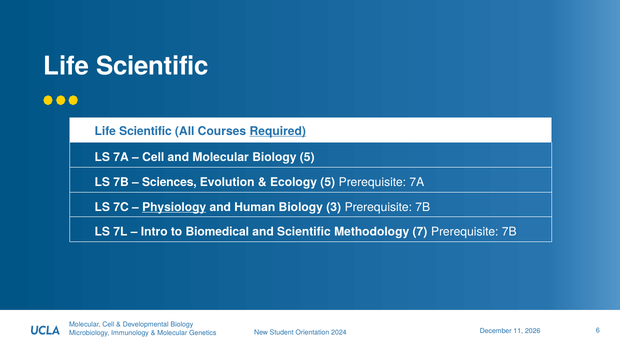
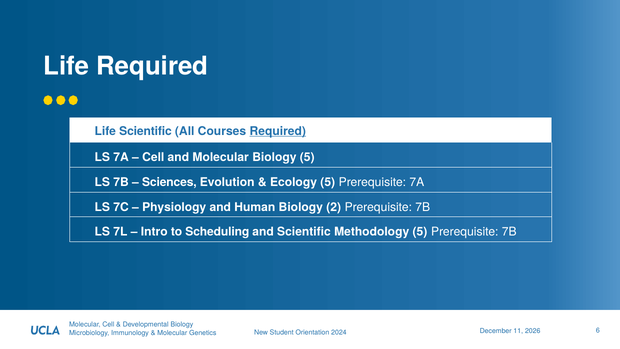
Scientific at (152, 66): Scientific -> Required
Physiology underline: present -> none
3: 3 -> 2
Biomedical: Biomedical -> Scheduling
Methodology 7: 7 -> 5
